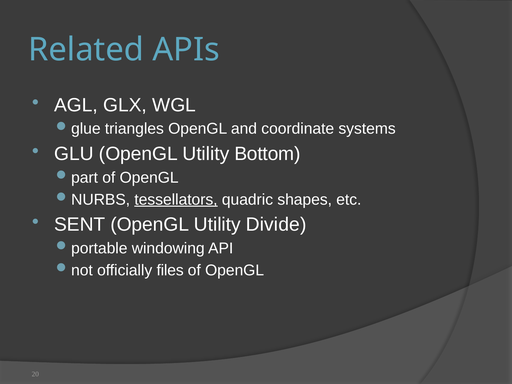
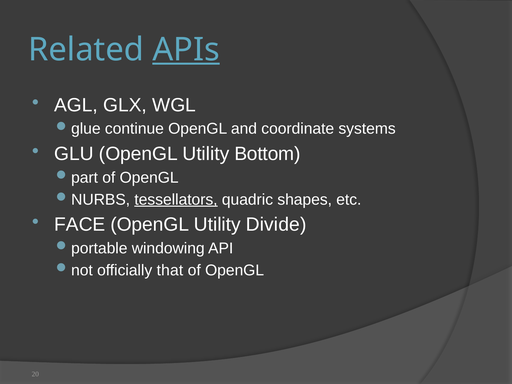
APIs underline: none -> present
triangles: triangles -> continue
SENT: SENT -> FACE
files: files -> that
